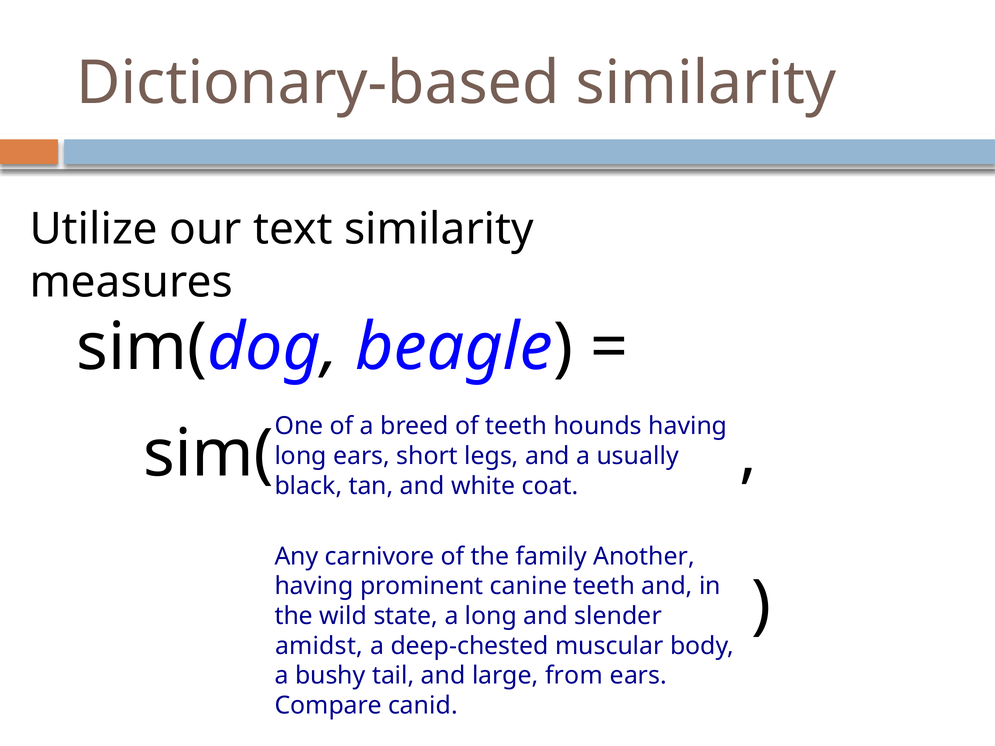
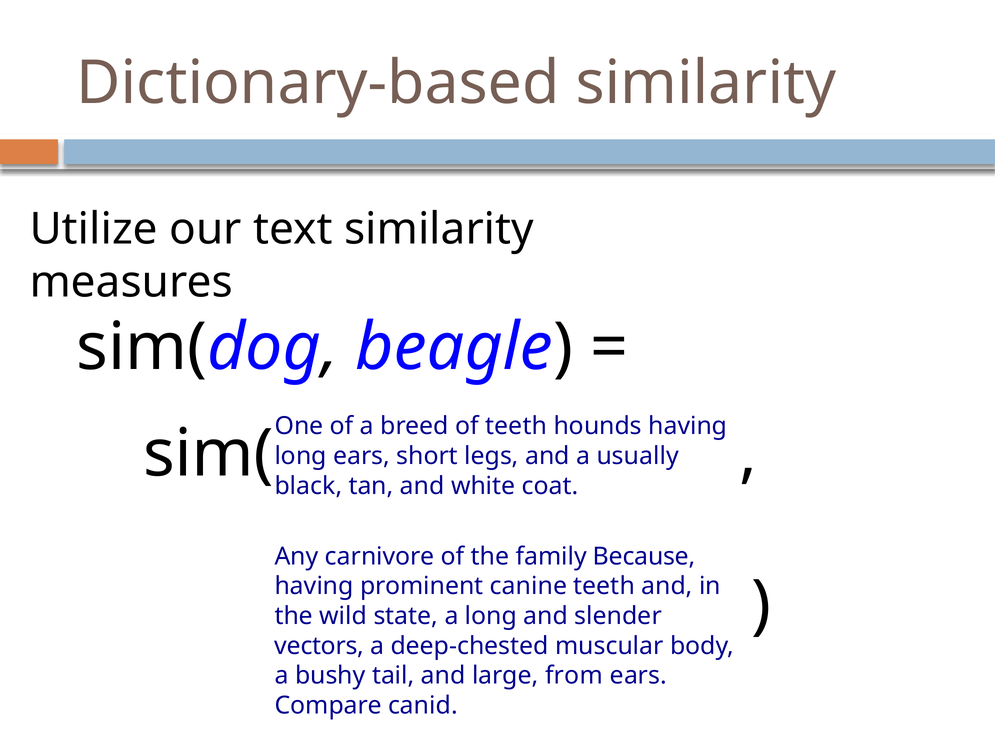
Another: Another -> Because
amidst: amidst -> vectors
